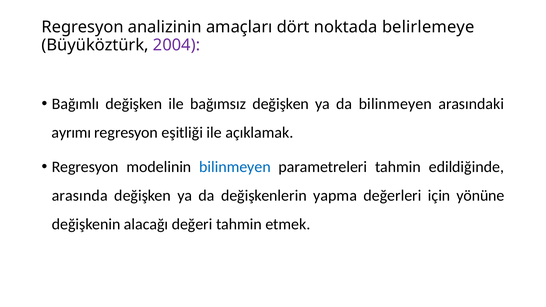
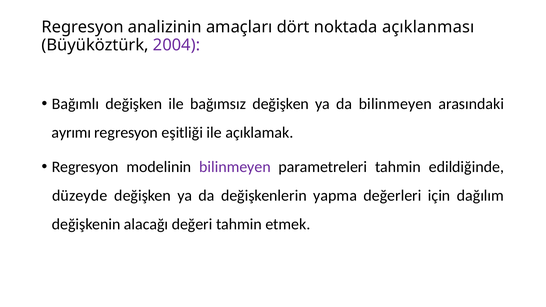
belirlemeye: belirlemeye -> açıklanması
bilinmeyen at (235, 167) colour: blue -> purple
arasında: arasında -> düzeyde
yönüne: yönüne -> dağılım
